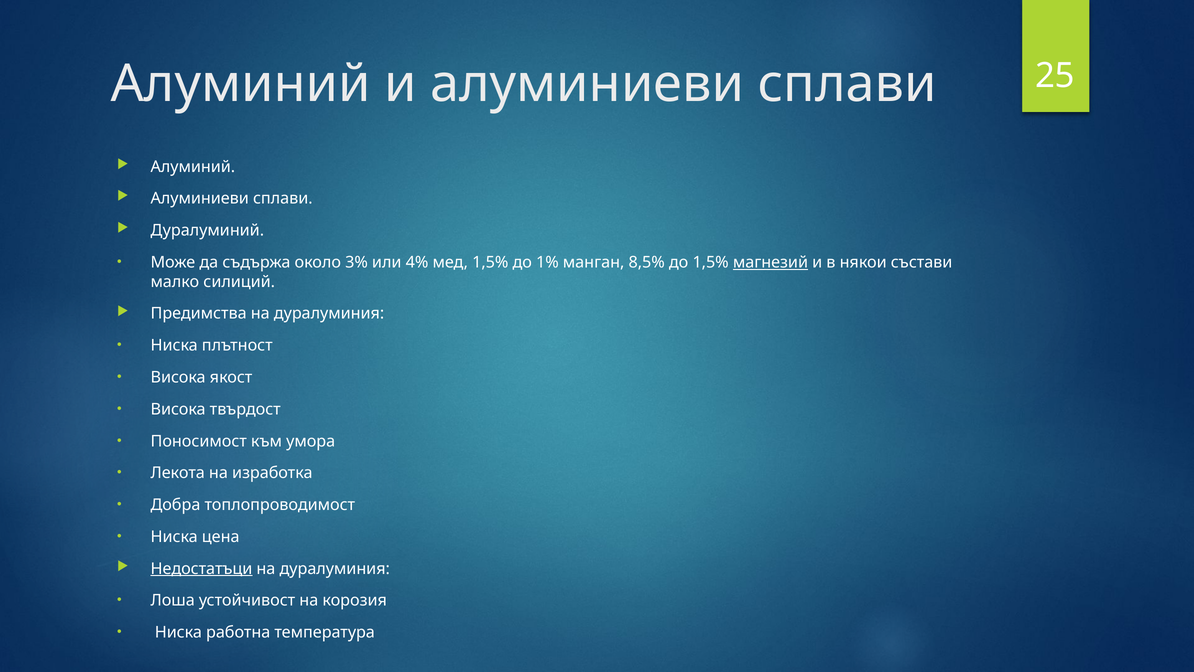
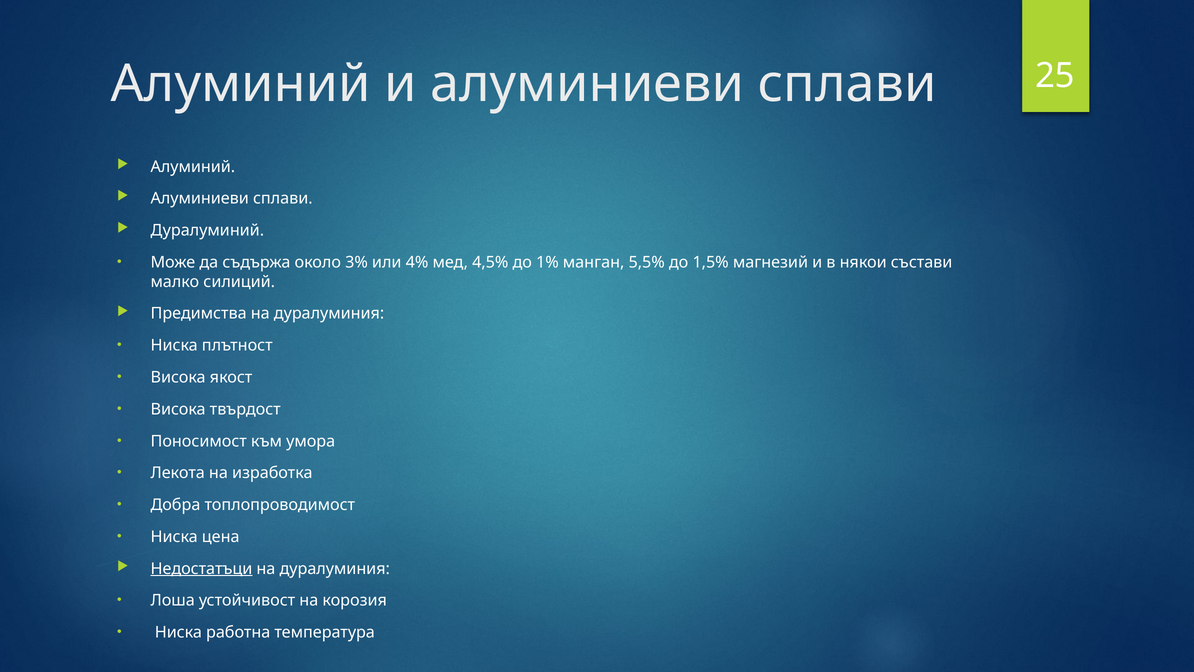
мед 1,5%: 1,5% -> 4,5%
8,5%: 8,5% -> 5,5%
магнезий underline: present -> none
